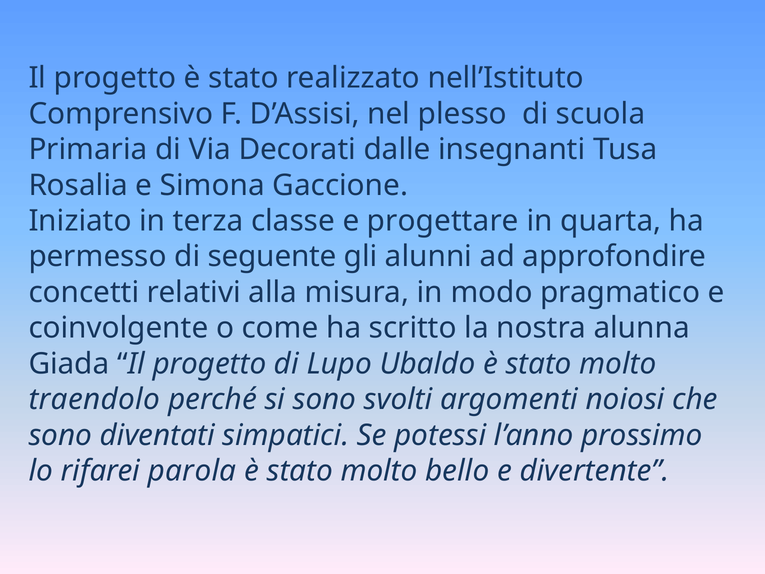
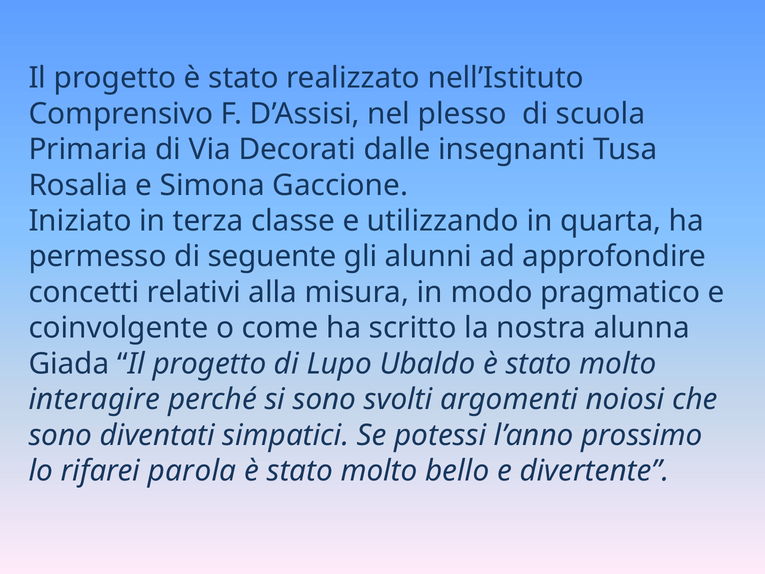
progettare: progettare -> utilizzando
traendolo: traendolo -> interagire
